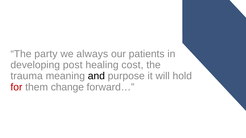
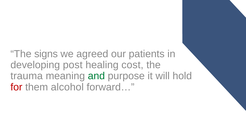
party: party -> signs
always: always -> agreed
and colour: black -> green
change: change -> alcohol
